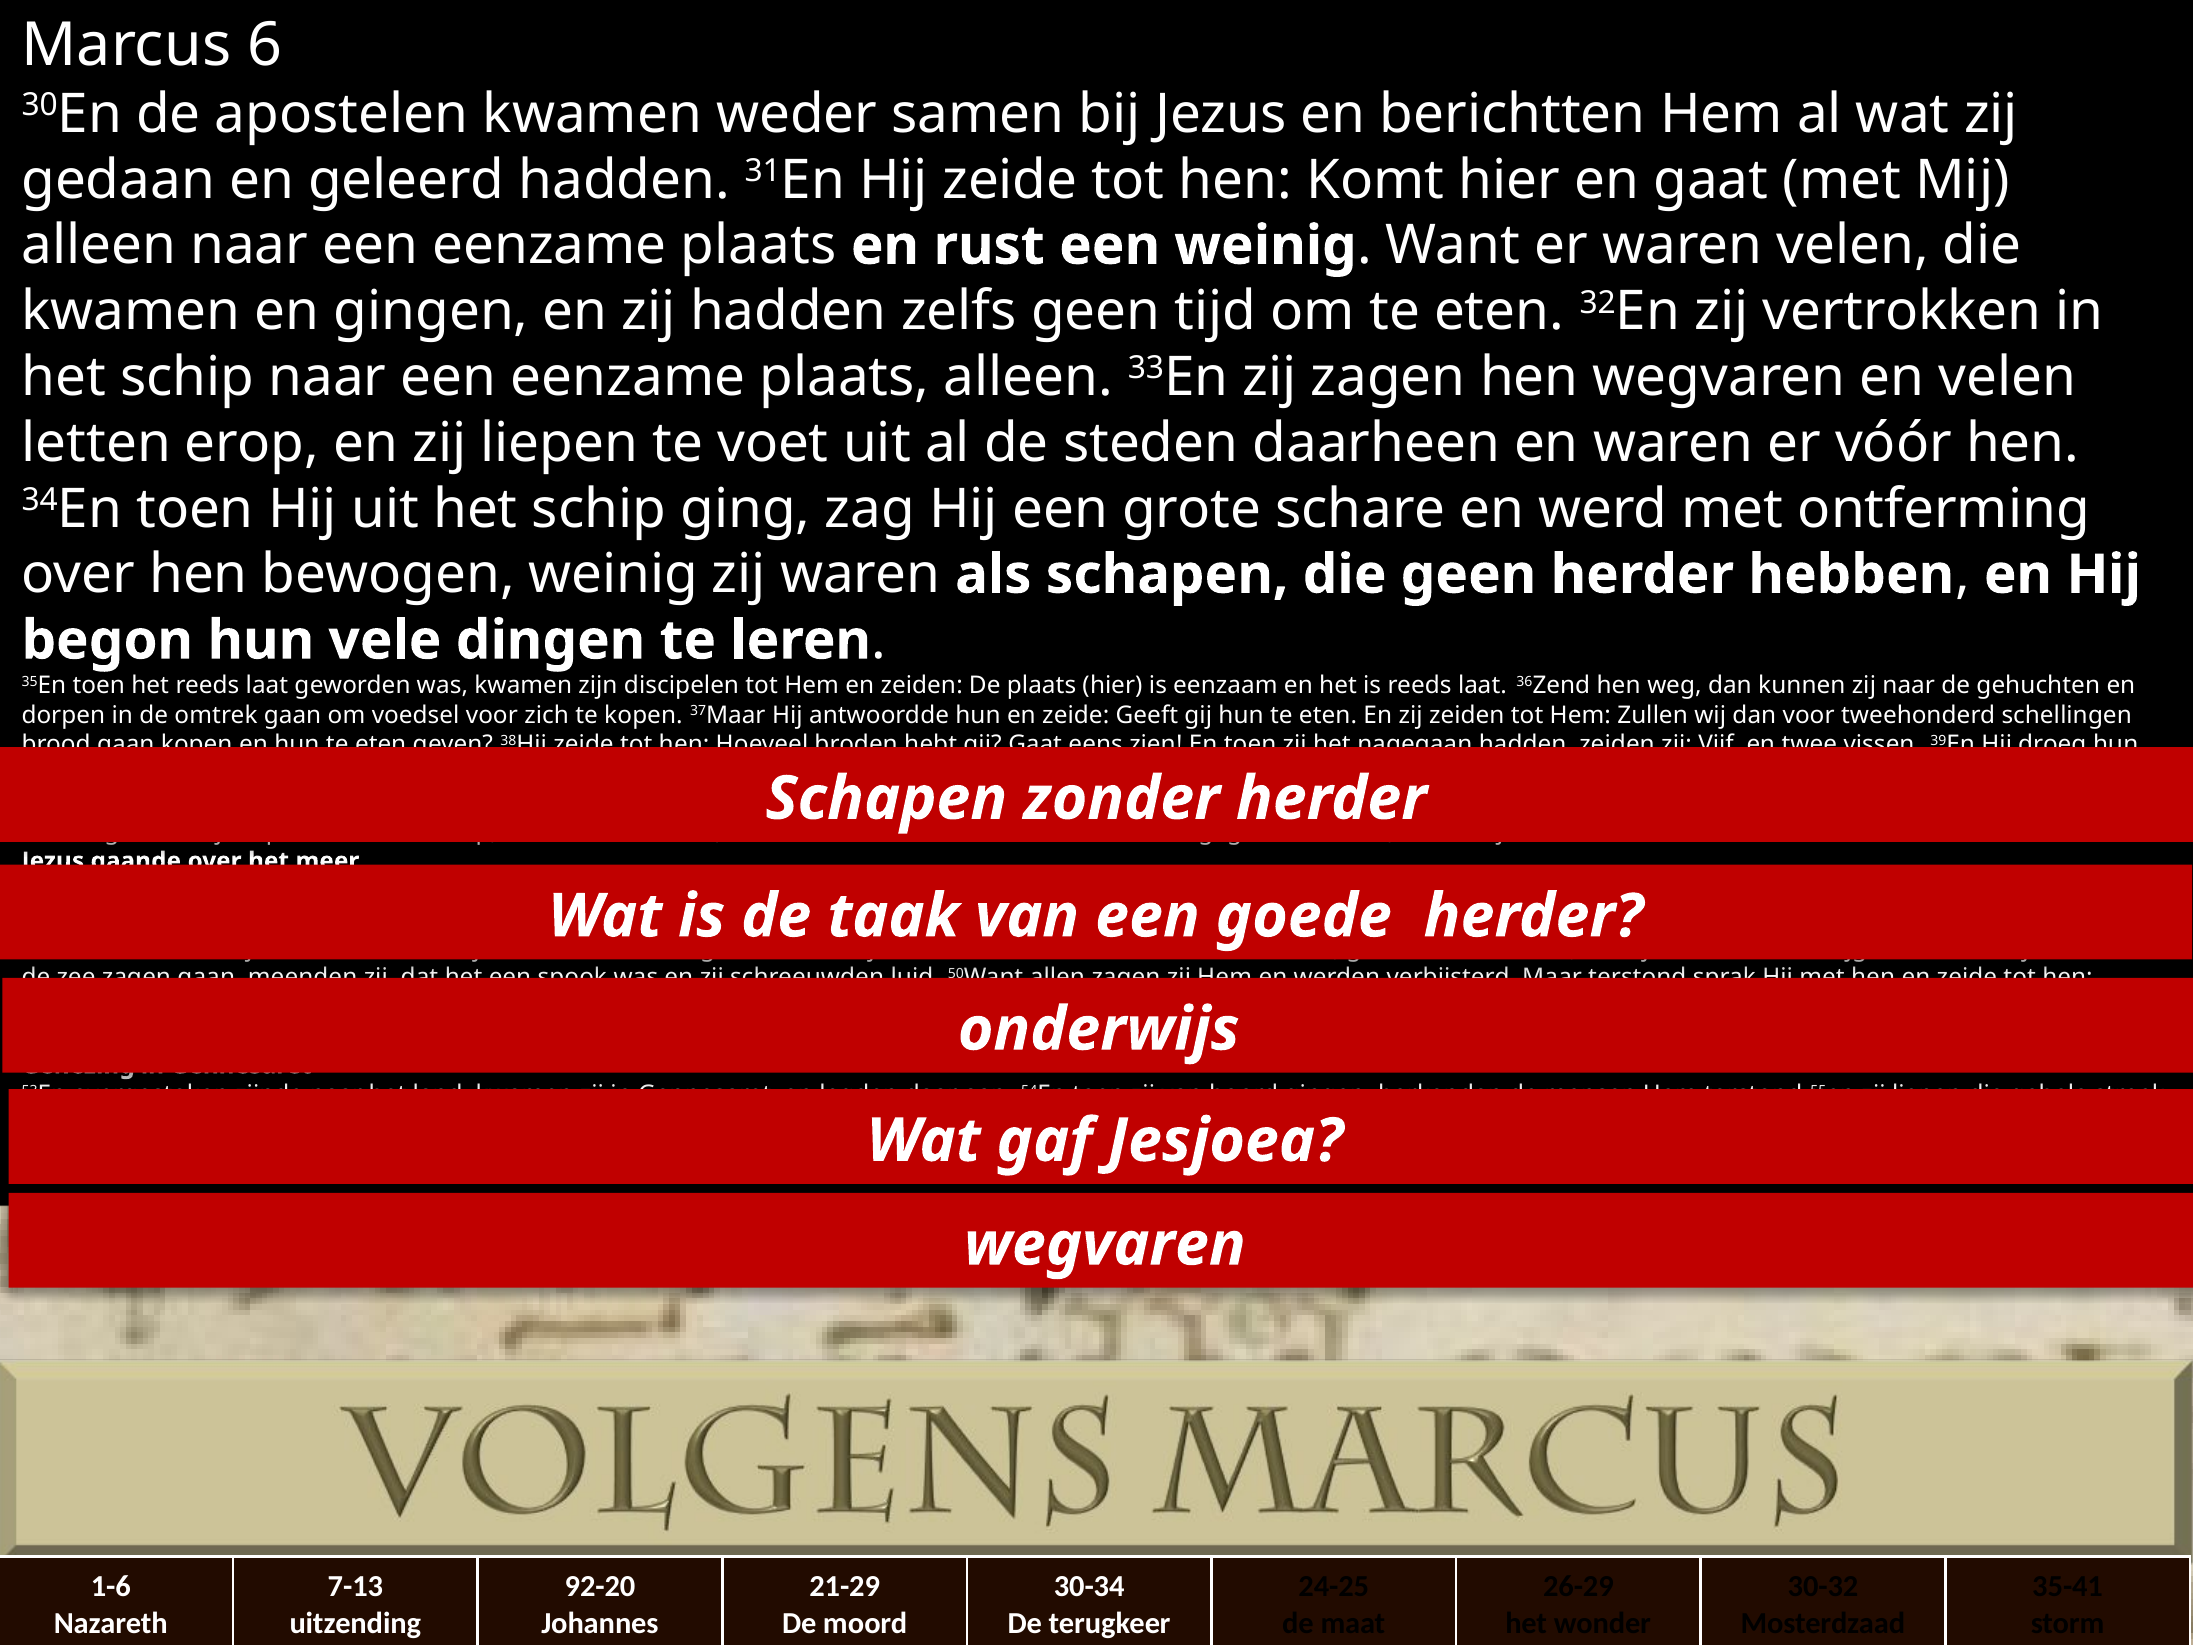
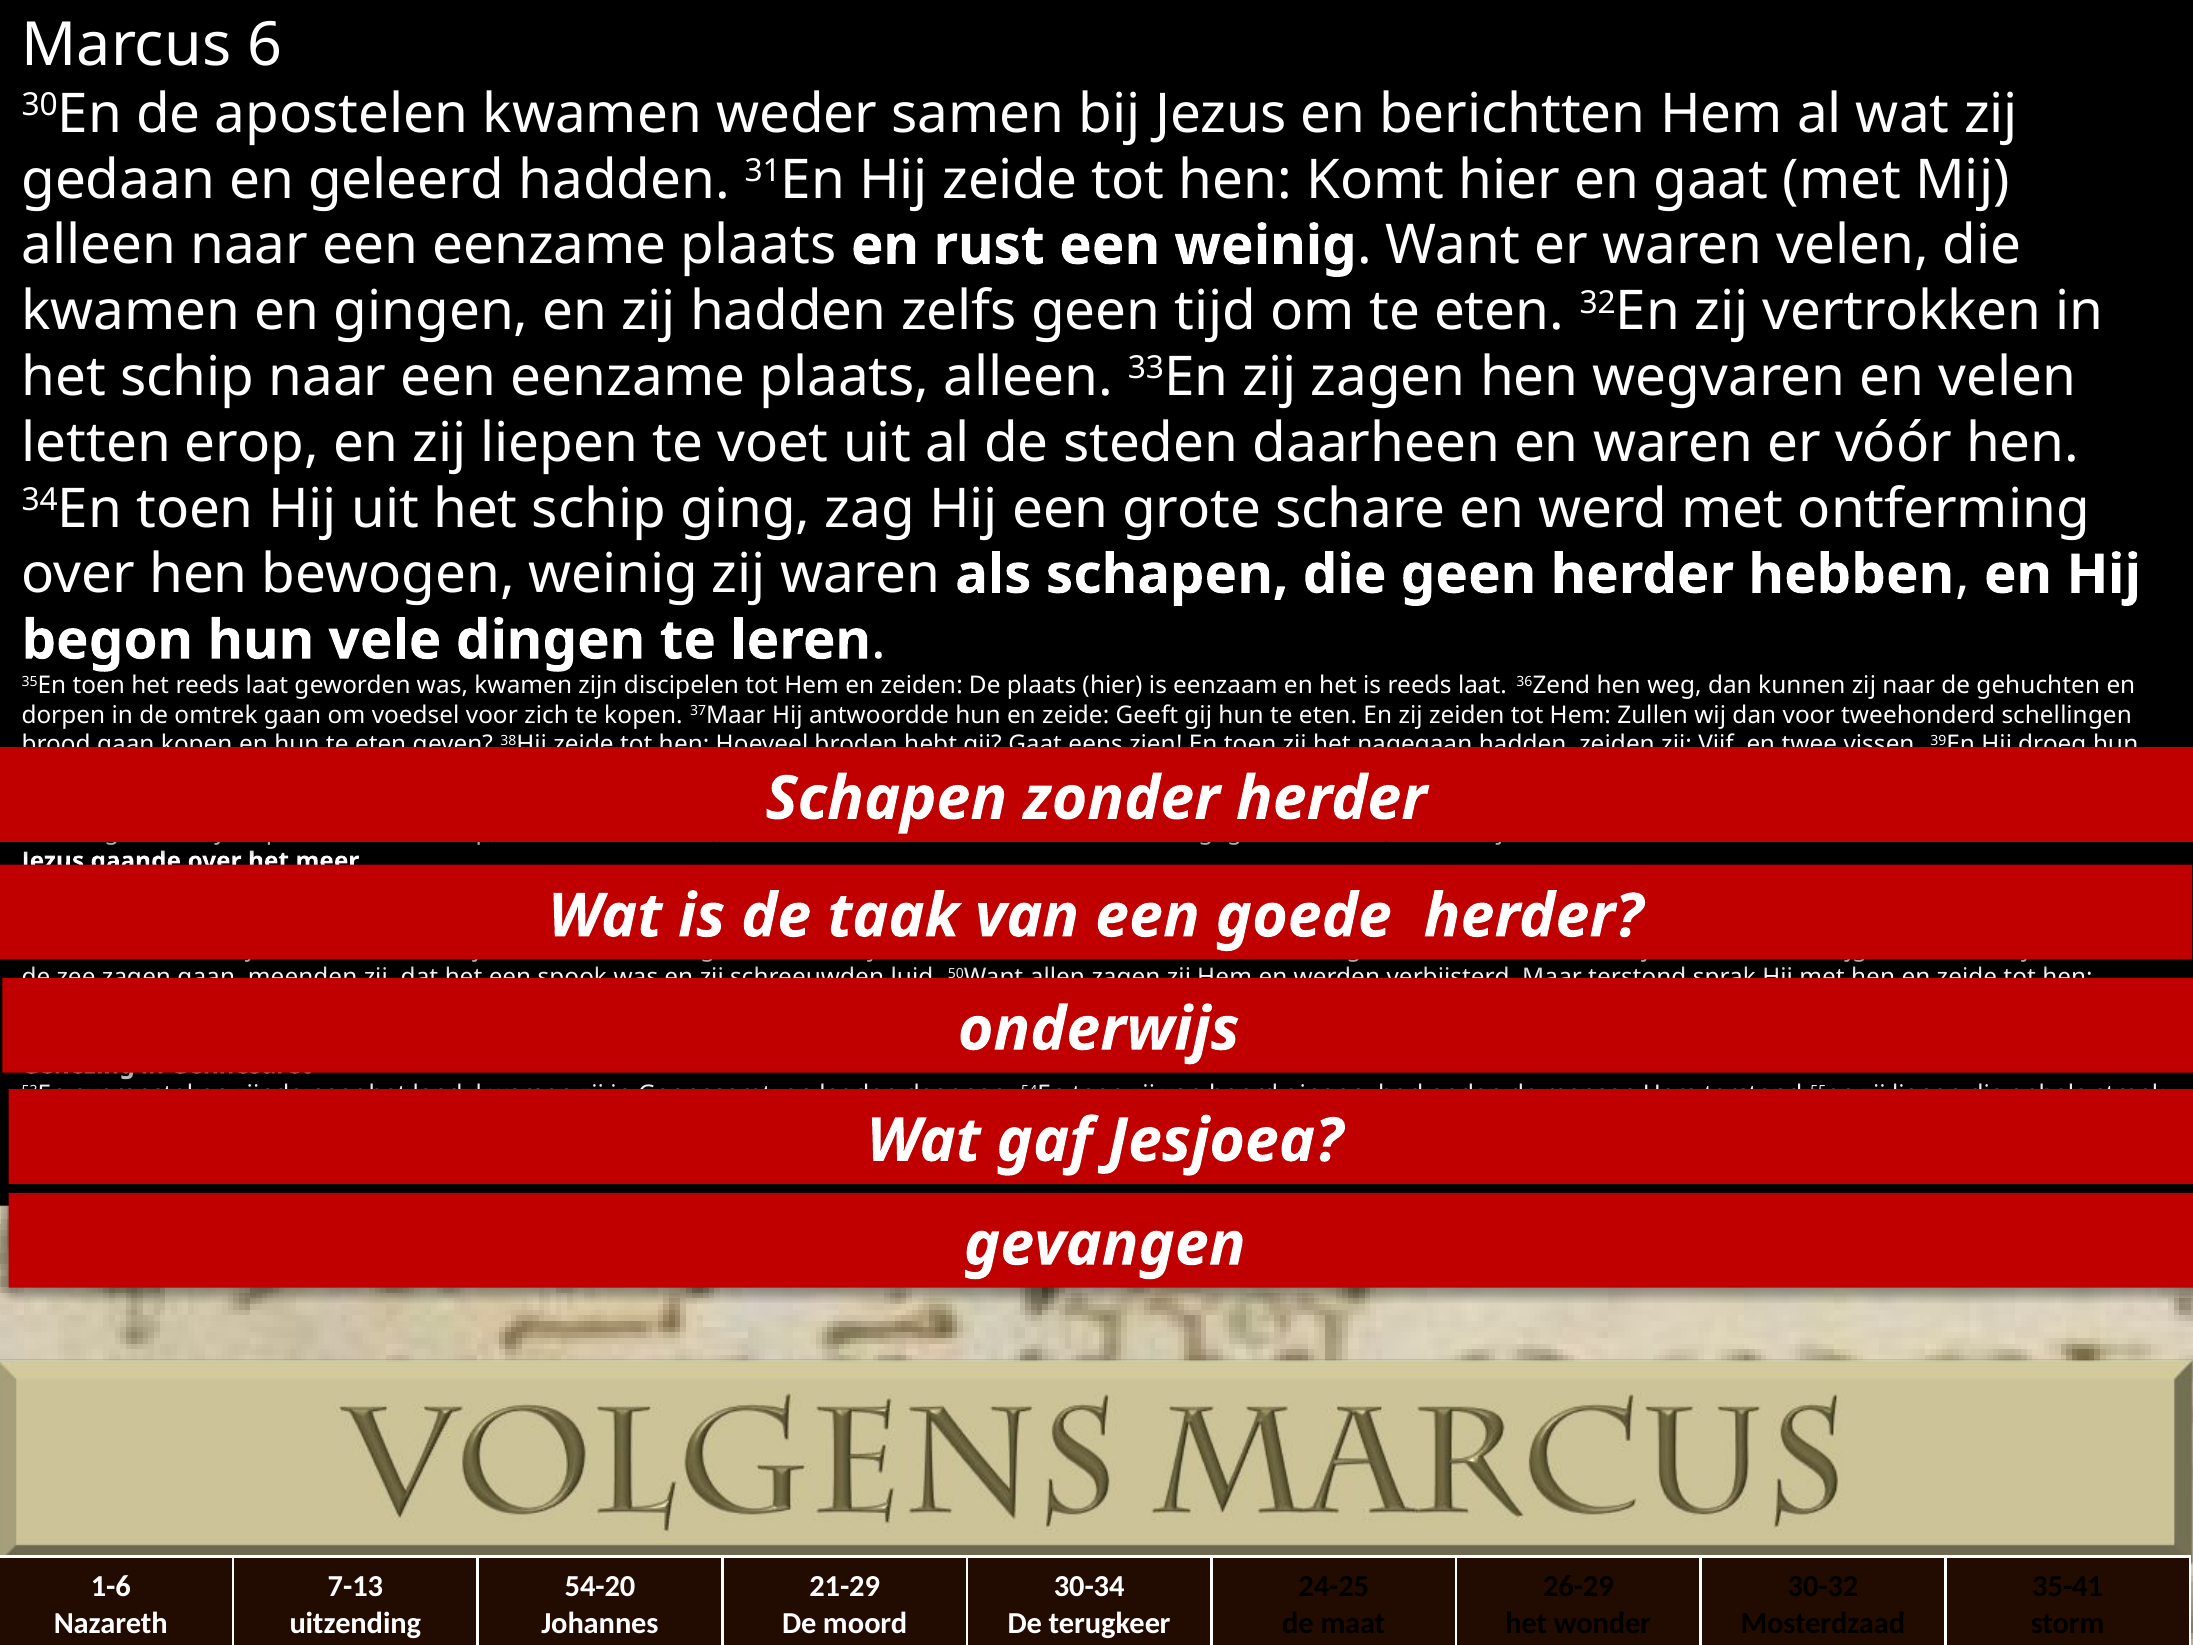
wegvaren at (1105, 1244): wegvaren -> gevangen
92-20: 92-20 -> 54-20
